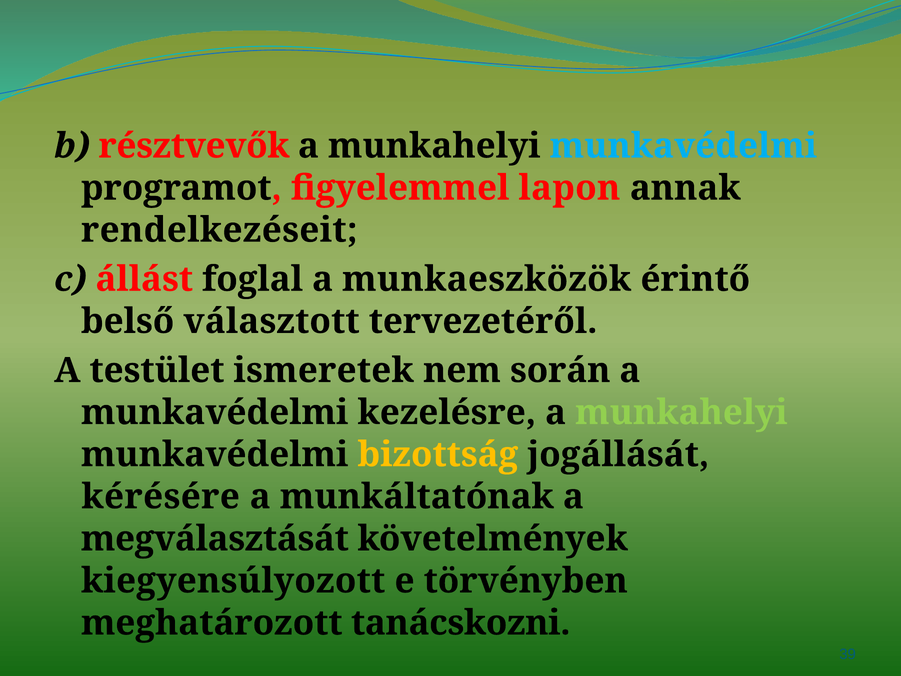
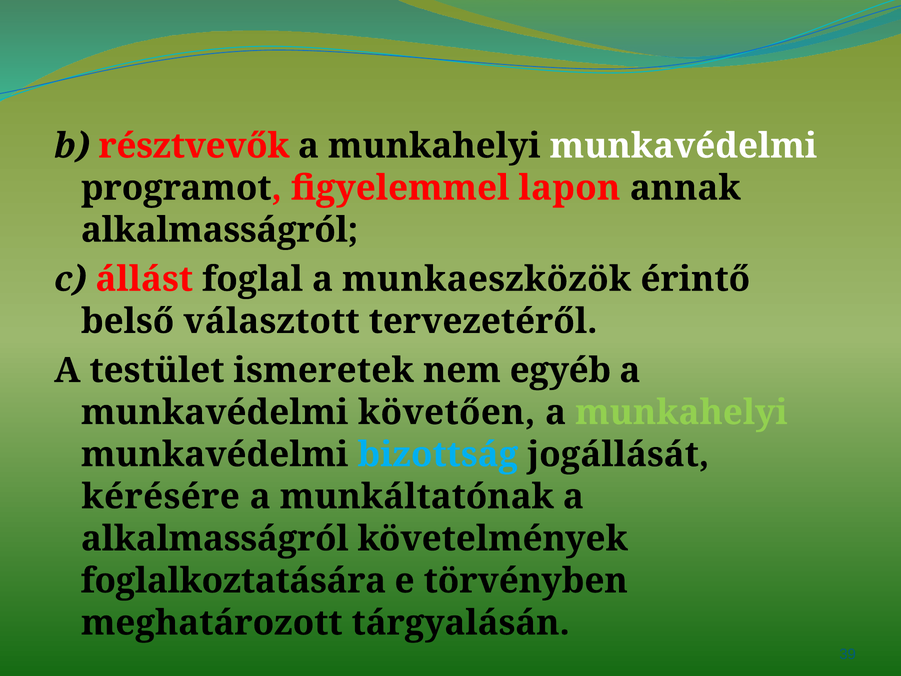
munkavédelmi at (683, 146) colour: light blue -> white
rendelkezéseit at (219, 230): rendelkezéseit -> alkalmasságról
során: során -> egyéb
kezelésre: kezelésre -> követően
bizottság colour: yellow -> light blue
megválasztását at (215, 539): megválasztását -> alkalmasságról
kiegyensúlyozott: kiegyensúlyozott -> foglalkoztatására
tanácskozni: tanácskozni -> tárgyalásán
